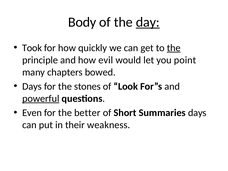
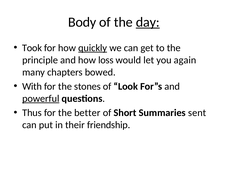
quickly underline: none -> present
the at (174, 48) underline: present -> none
evil: evil -> loss
point: point -> again
Days at (32, 86): Days -> With
Even: Even -> Thus
Summaries days: days -> sent
weakness: weakness -> friendship
